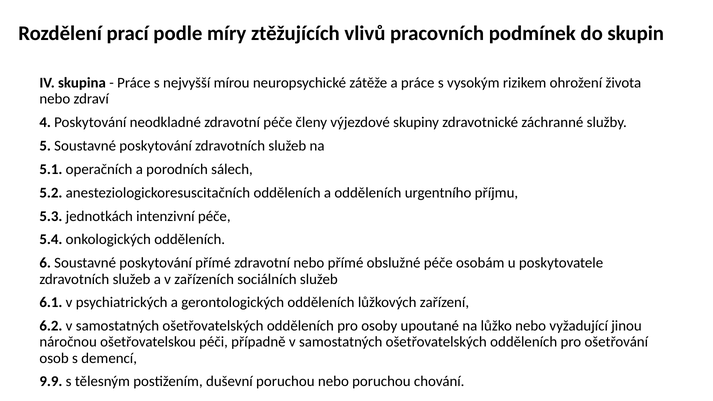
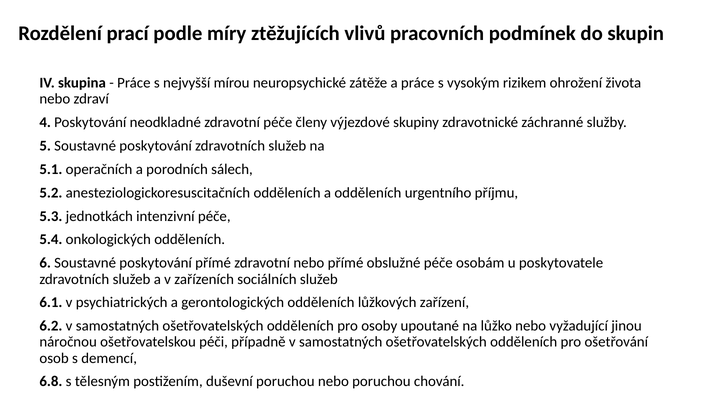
9.9: 9.9 -> 6.8
